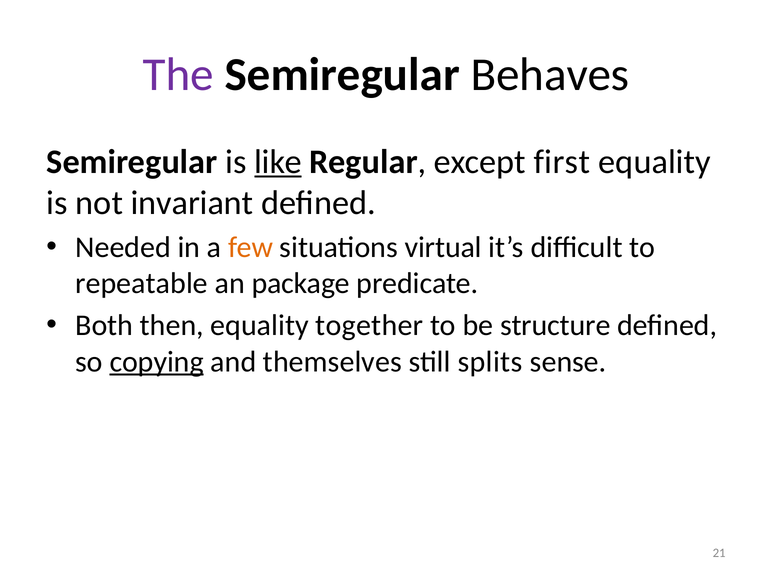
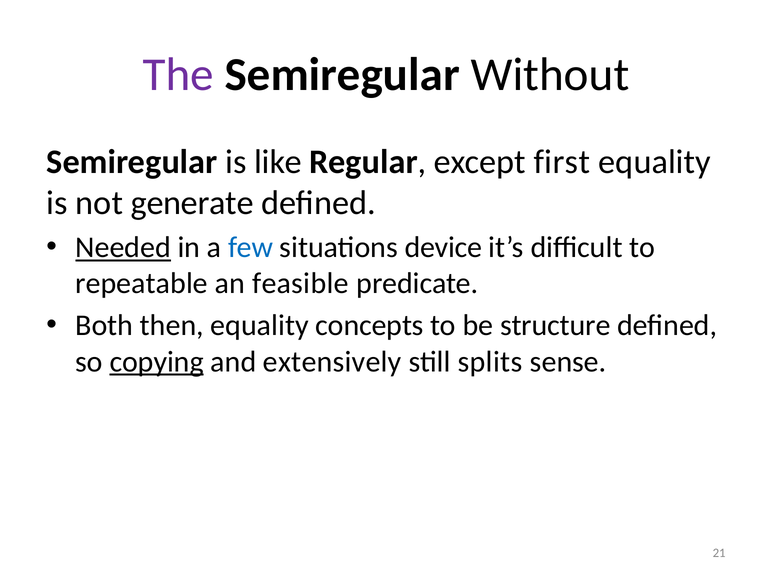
Behaves: Behaves -> Without
like underline: present -> none
invariant: invariant -> generate
Needed underline: none -> present
few colour: orange -> blue
virtual: virtual -> device
package: package -> feasible
together: together -> concepts
themselves: themselves -> extensively
